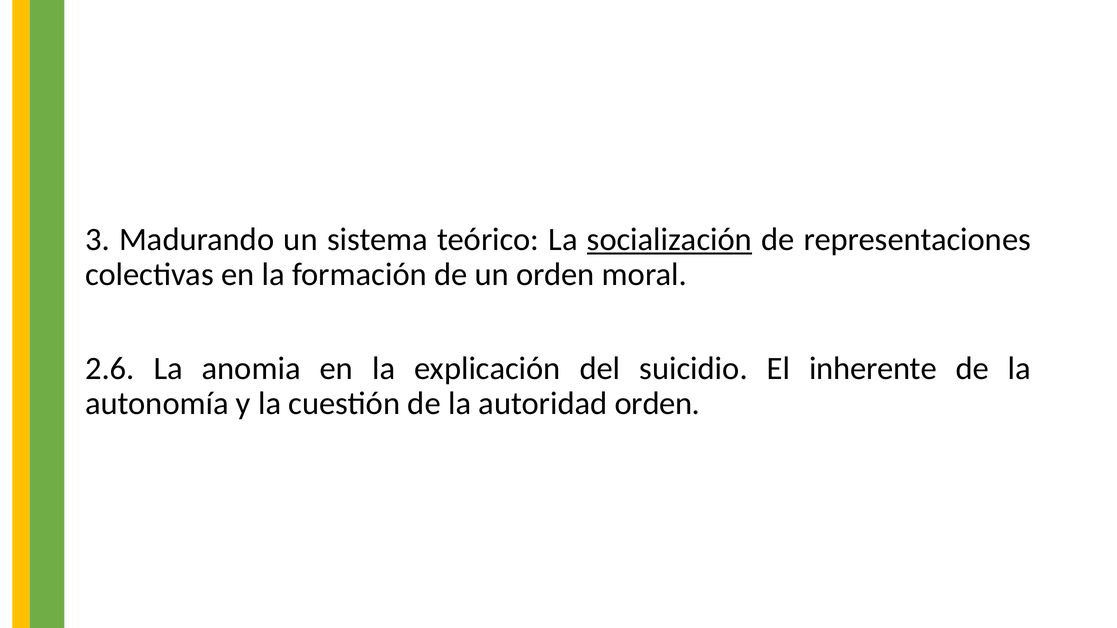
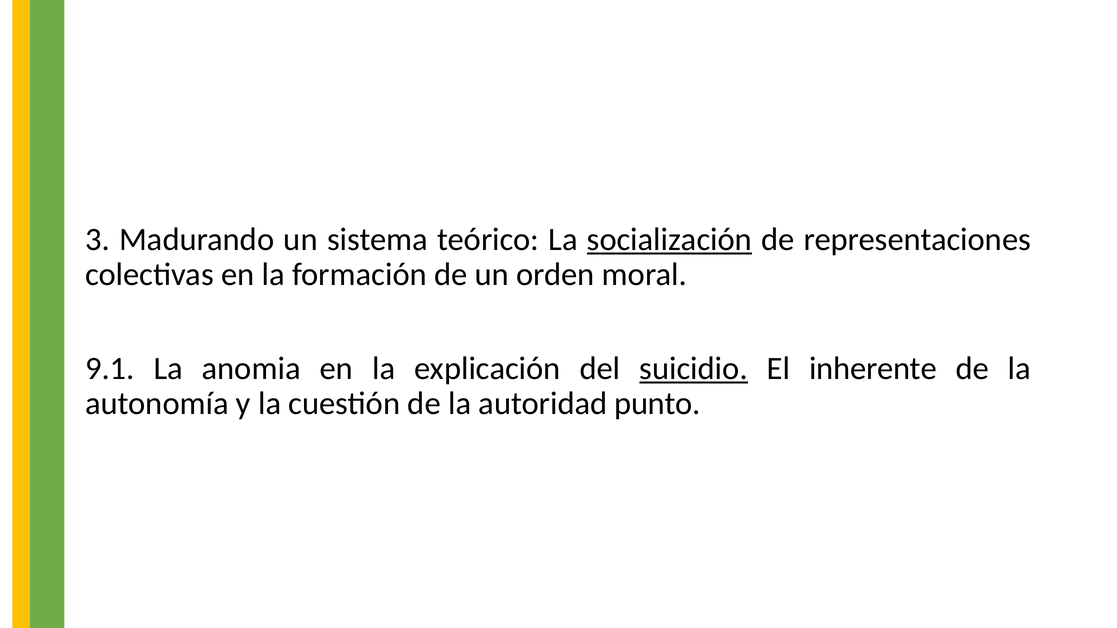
2.6: 2.6 -> 9.1
suicidio underline: none -> present
autoridad orden: orden -> punto
